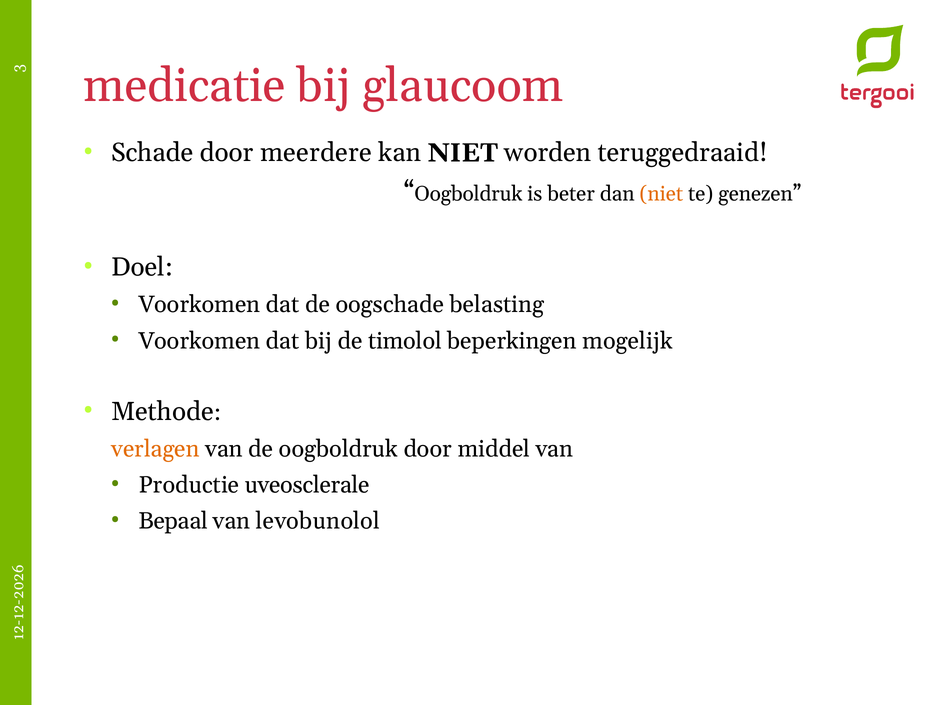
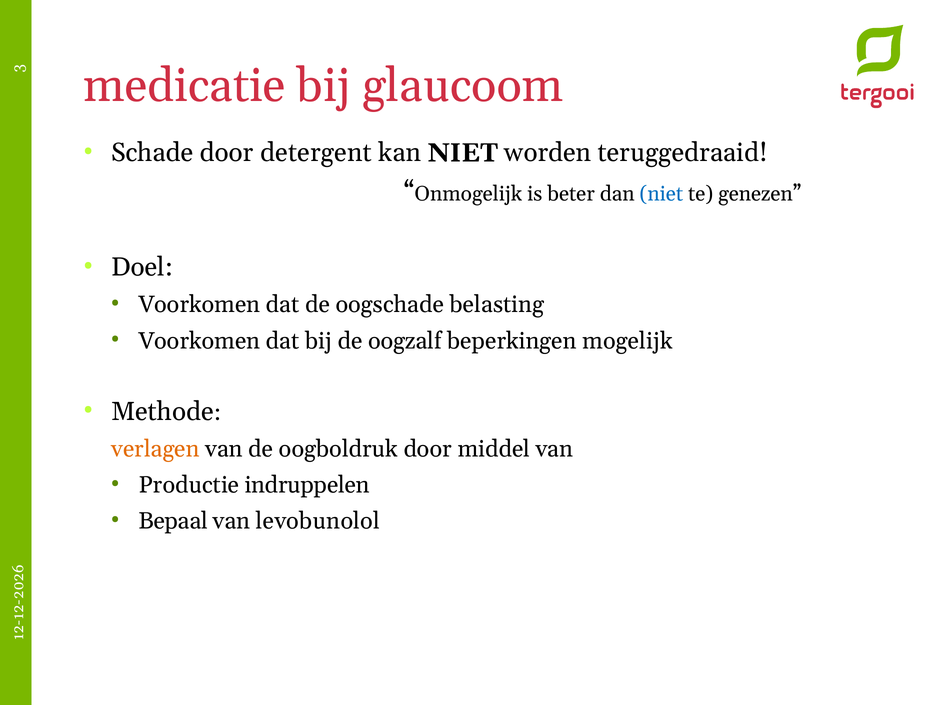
meerdere: meerdere -> detergent
Oogboldruk at (468, 194): Oogboldruk -> Onmogelijk
niet at (661, 194) colour: orange -> blue
timolol: timolol -> oogzalf
uveosclerale: uveosclerale -> indruppelen
